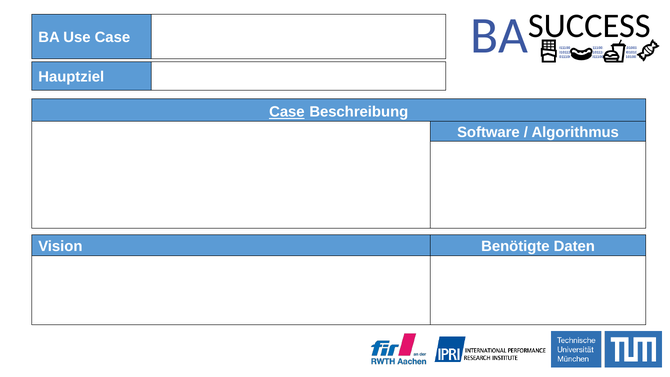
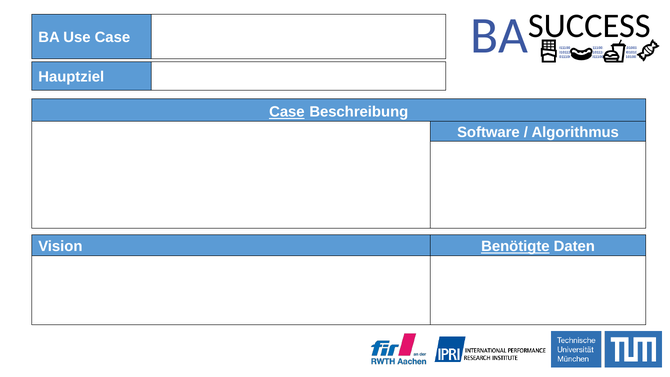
Benötigte underline: none -> present
